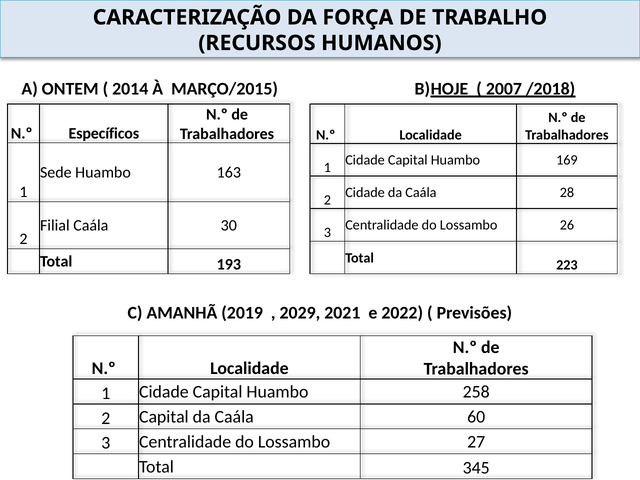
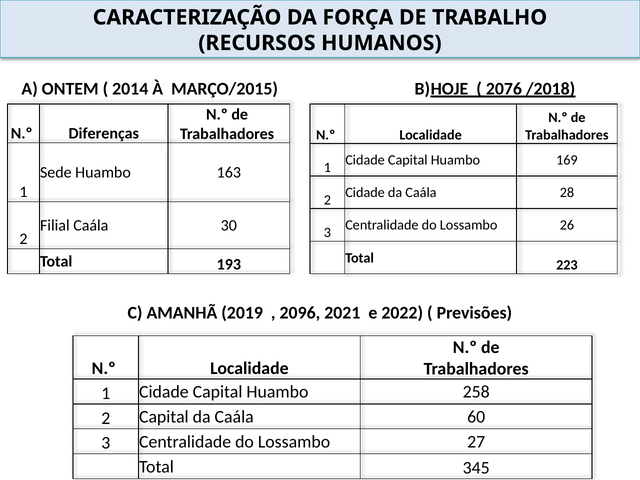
2007: 2007 -> 2076
Específicos: Específicos -> Diferenças
2029: 2029 -> 2096
